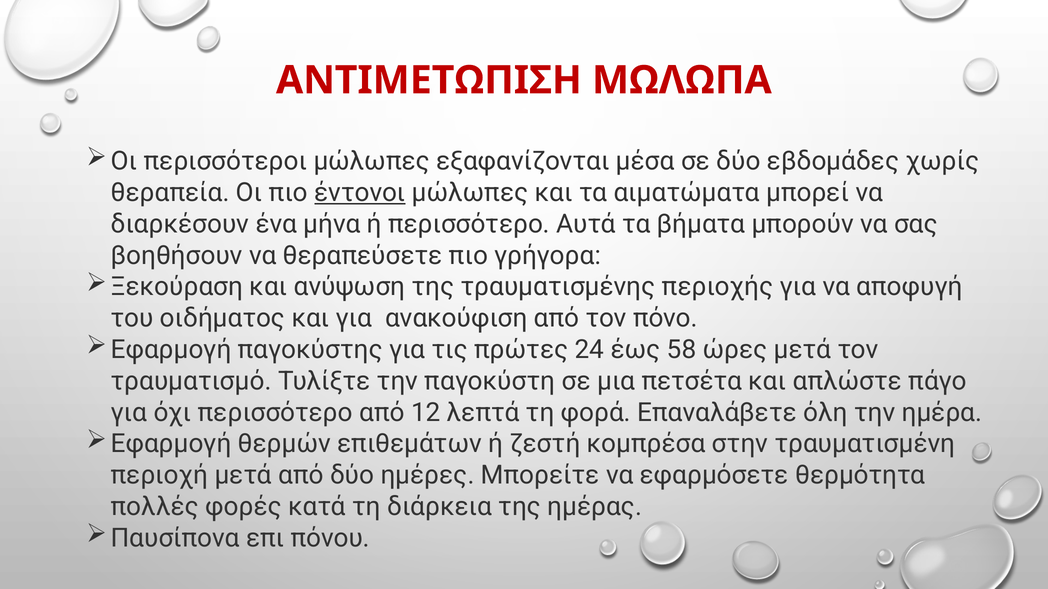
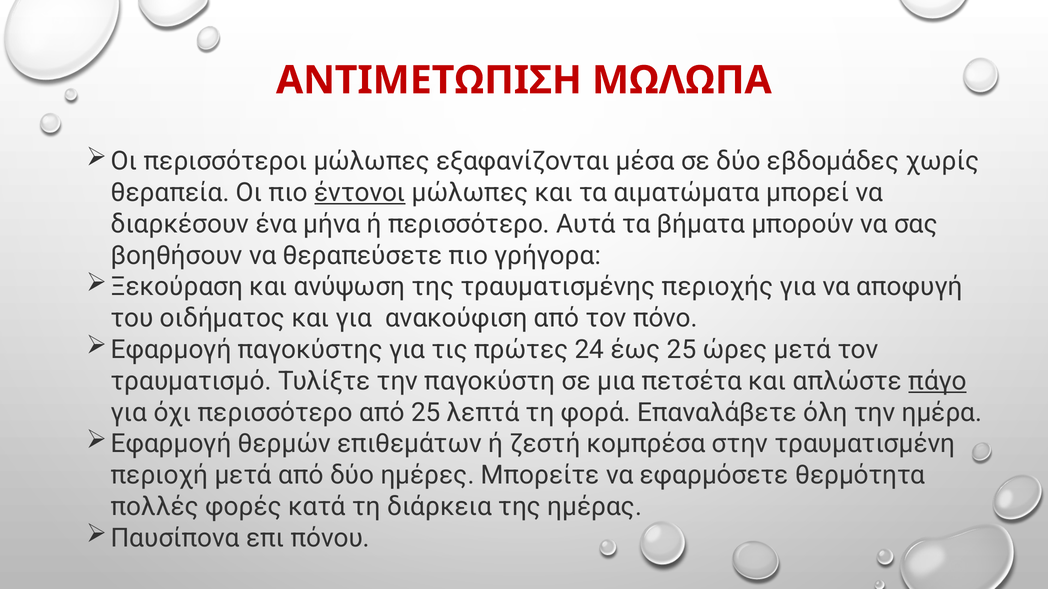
έως 58: 58 -> 25
πάγο underline: none -> present
από 12: 12 -> 25
